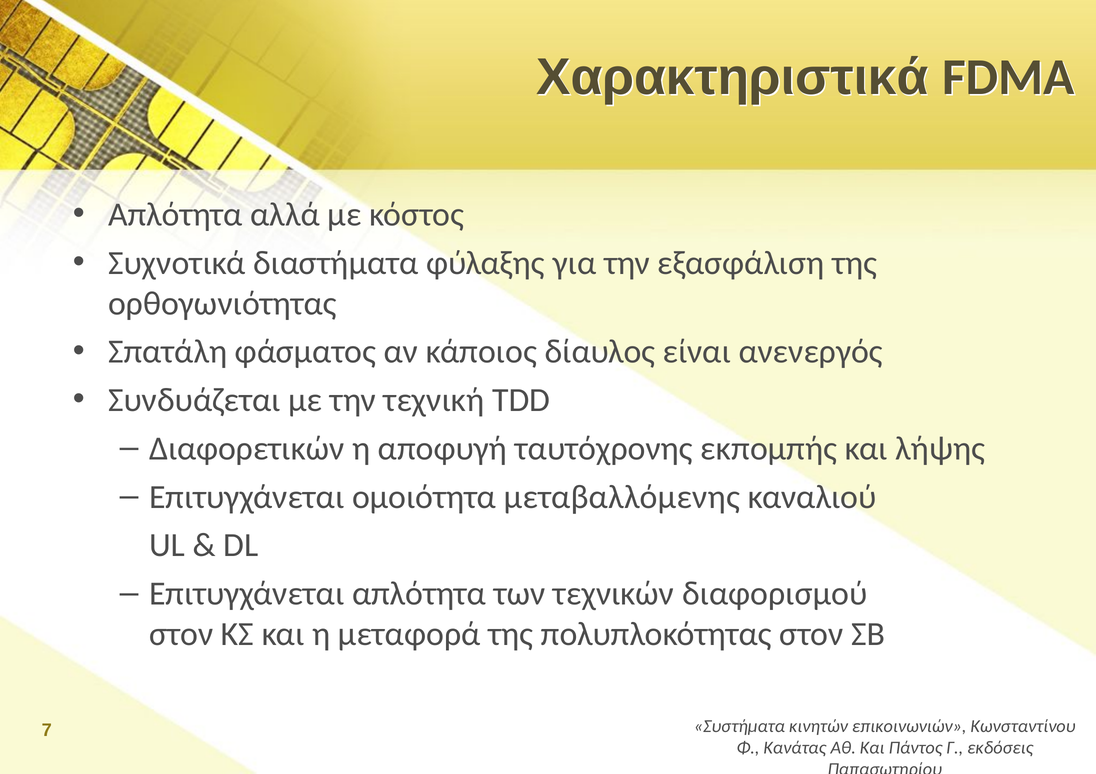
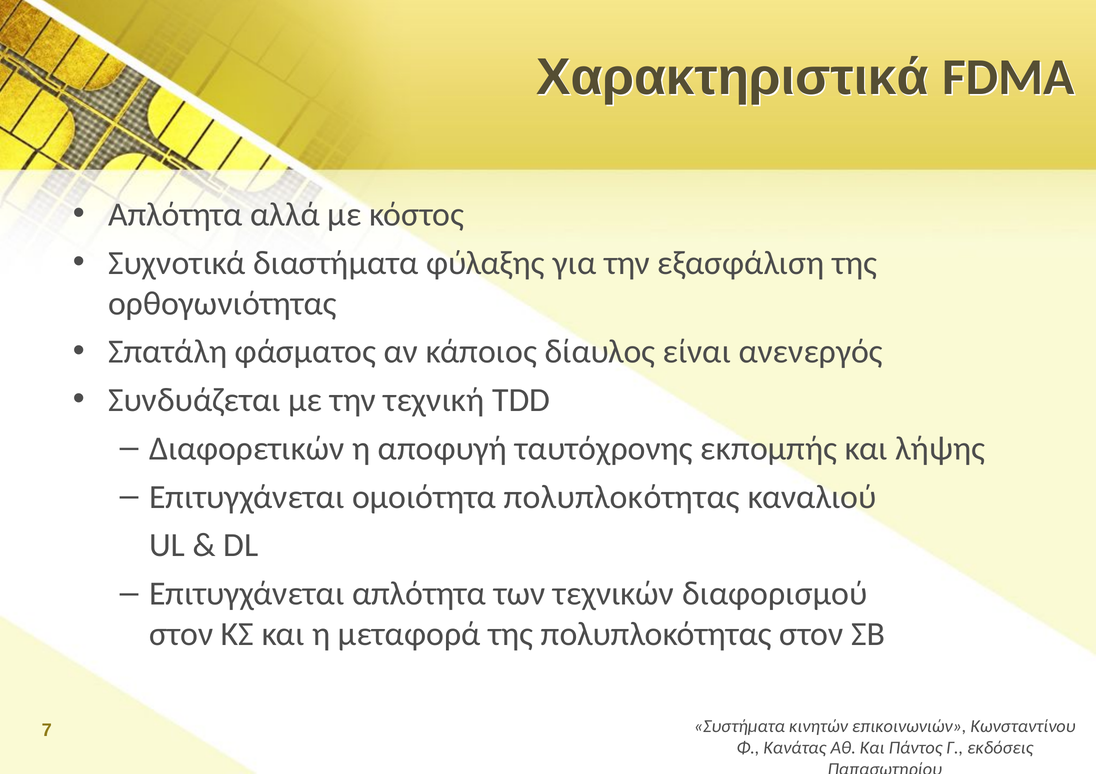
ομοιότητα μεταβαλλόμενης: μεταβαλλόμενης -> πολυπλοκότητας
